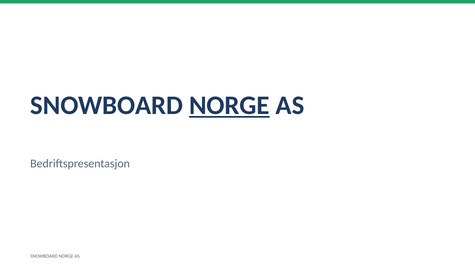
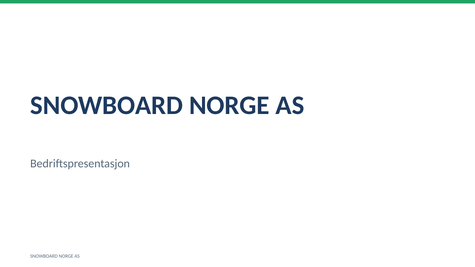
NORGE at (229, 105) underline: present -> none
